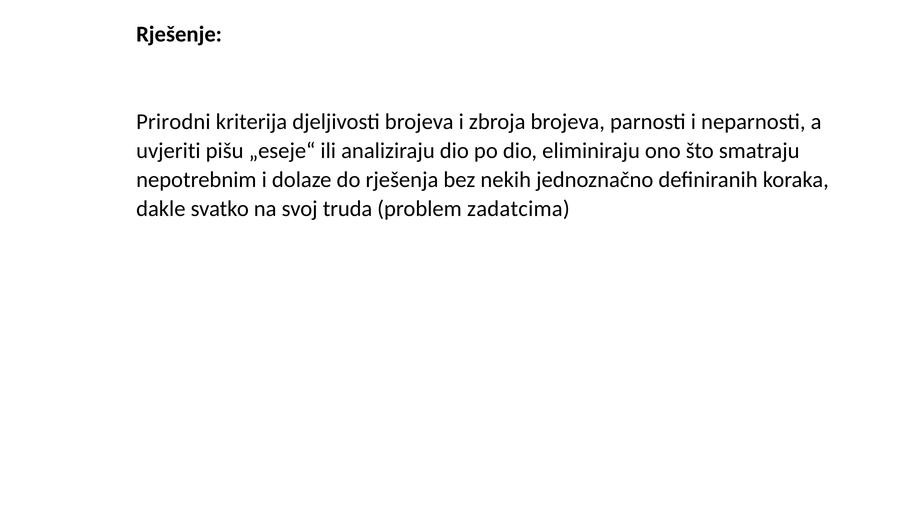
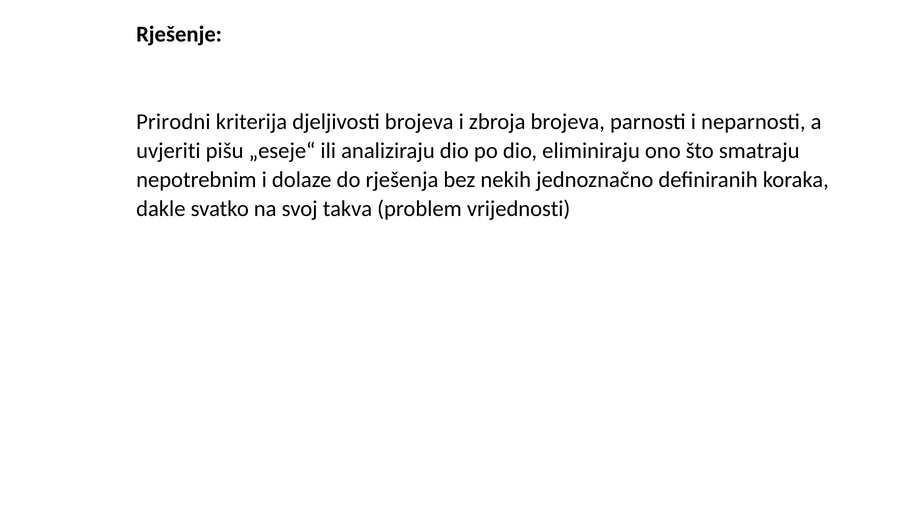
truda: truda -> takva
zadatcima: zadatcima -> vrijednosti
